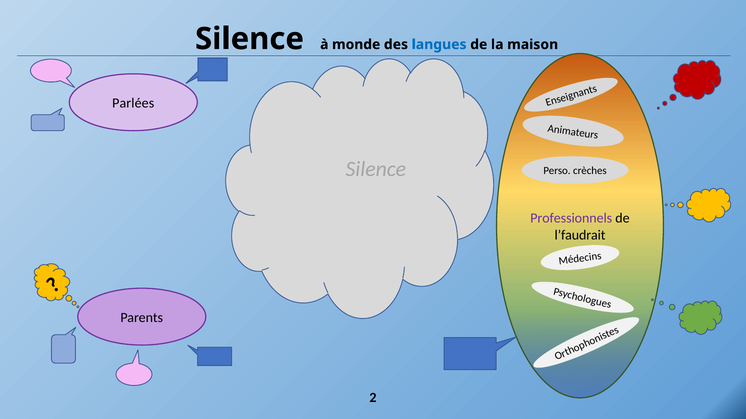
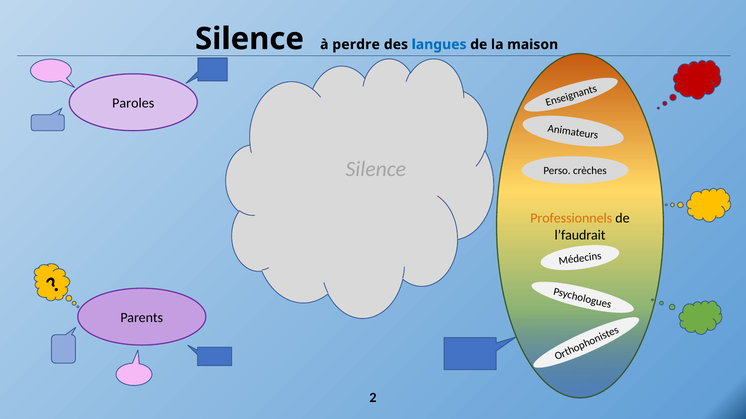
monde: monde -> perdre
Parlées: Parlées -> Paroles
Professionnels colour: purple -> orange
